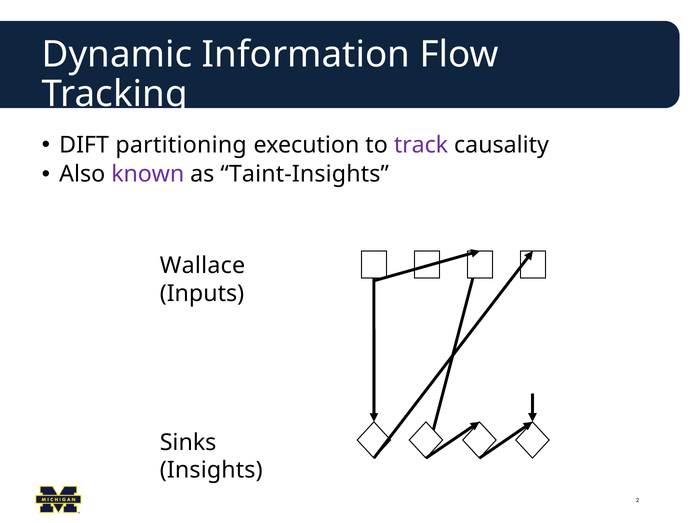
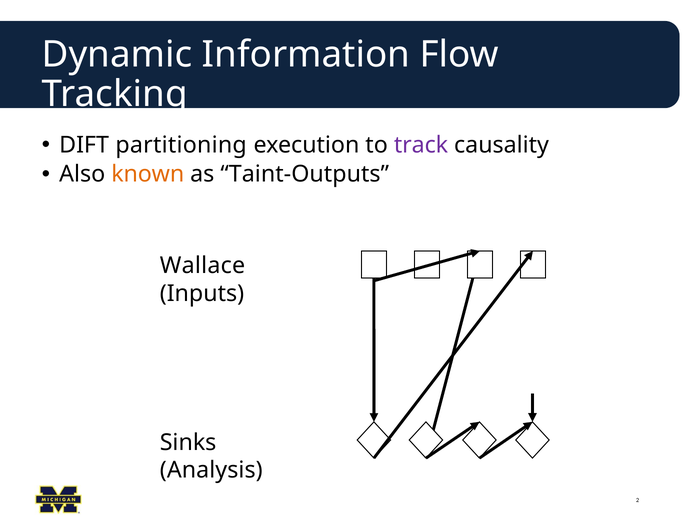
known colour: purple -> orange
Taint-Insights: Taint-Insights -> Taint-Outputs
Insights: Insights -> Analysis
